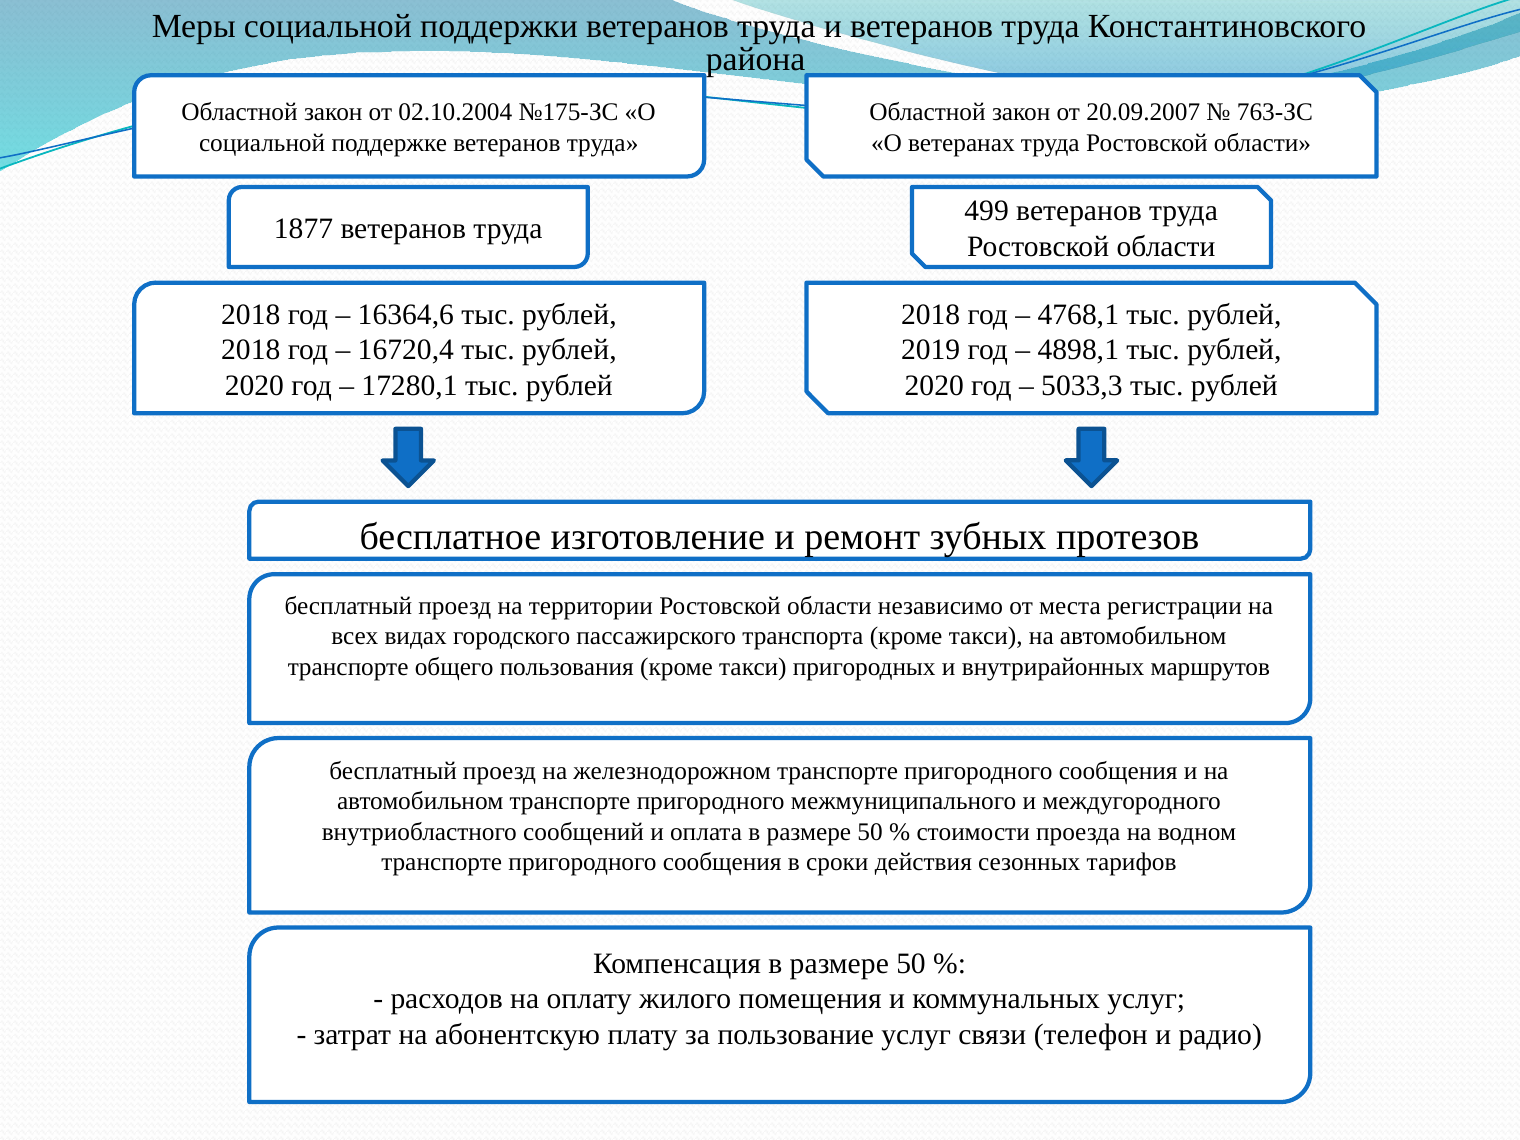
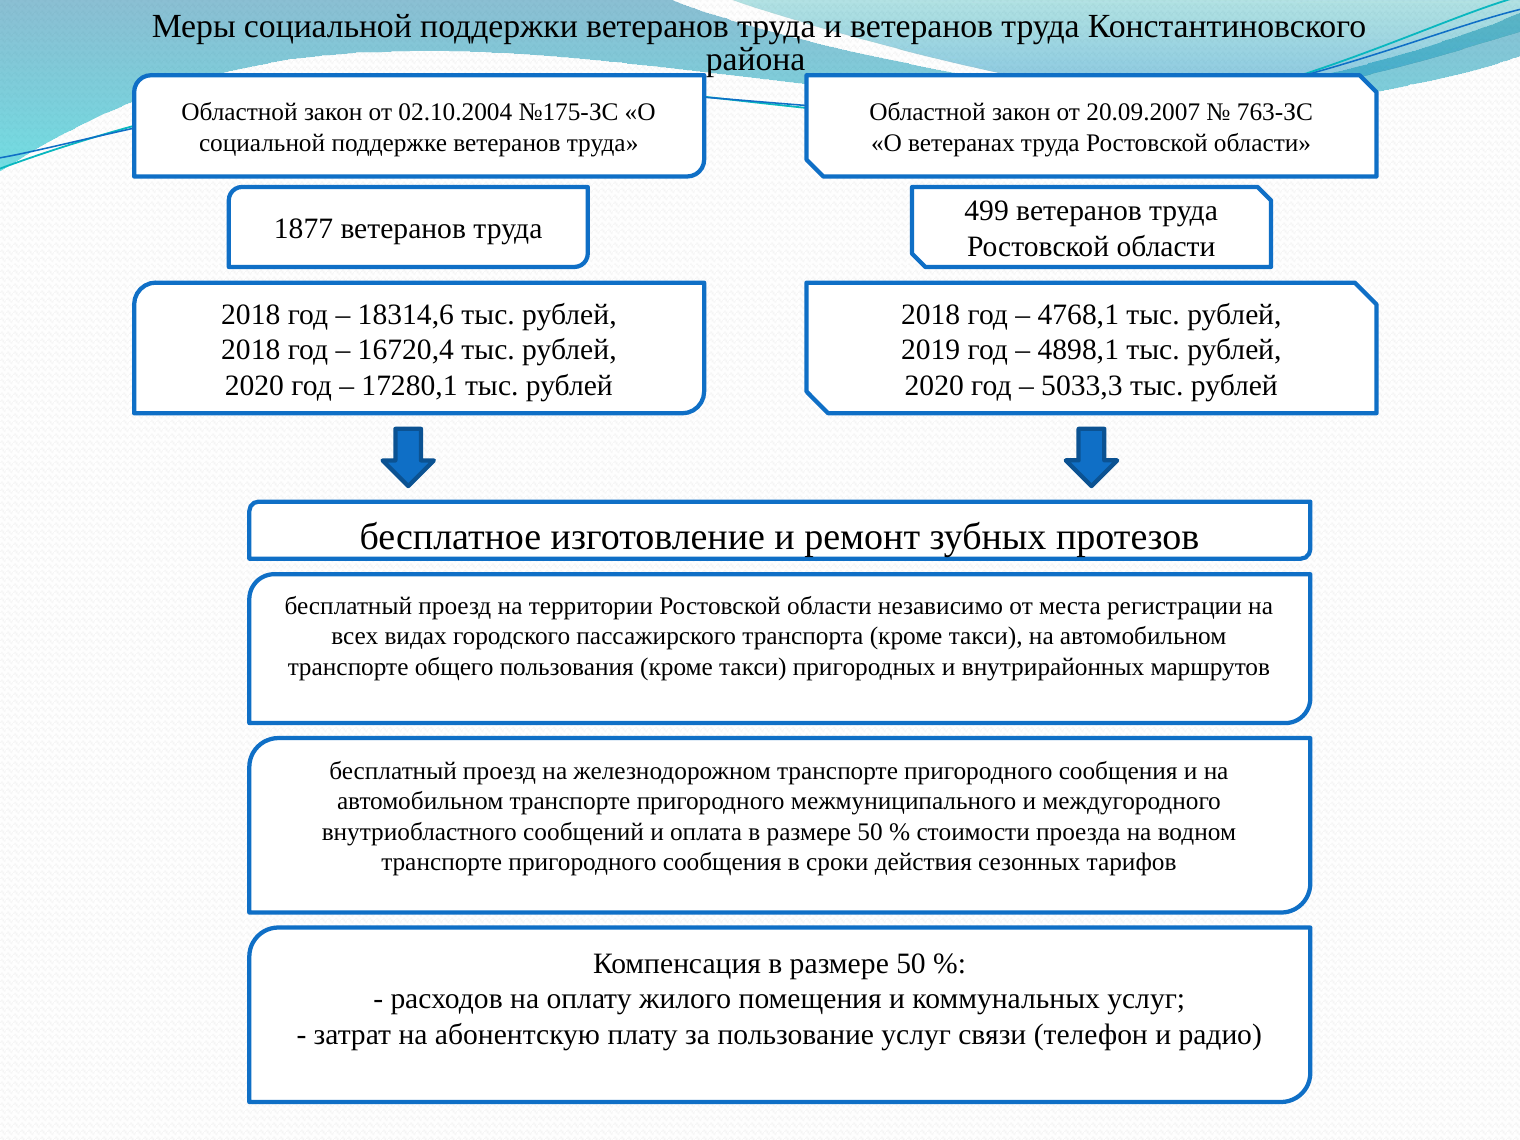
16364,6: 16364,6 -> 18314,6
